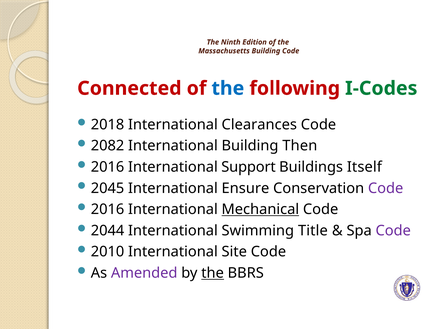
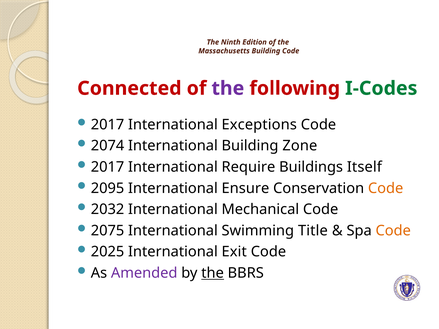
the at (228, 88) colour: blue -> purple
2018 at (108, 125): 2018 -> 2017
Clearances: Clearances -> Exceptions
2082: 2082 -> 2074
Then: Then -> Zone
2016 at (108, 167): 2016 -> 2017
Support: Support -> Require
2045: 2045 -> 2095
Code at (386, 188) colour: purple -> orange
2016 at (108, 210): 2016 -> 2032
Mechanical underline: present -> none
2044: 2044 -> 2075
Code at (393, 231) colour: purple -> orange
2010: 2010 -> 2025
Site: Site -> Exit
